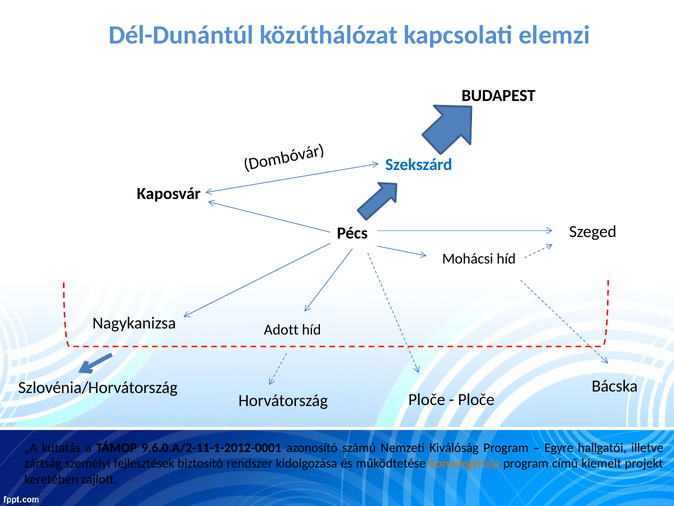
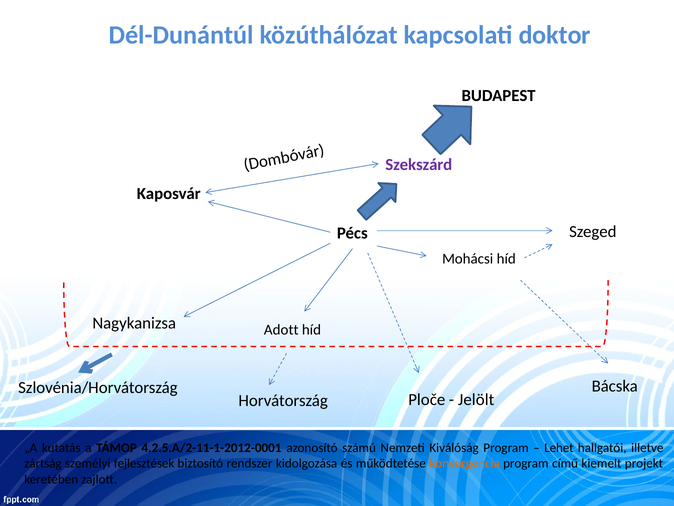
elemzi: elemzi -> doktor
Szekszárd colour: blue -> purple
Ploče at (476, 399): Ploče -> Jelölt
9.6.0.A/2-11-1-2012-0001: 9.6.0.A/2-11-1-2012-0001 -> 4.2.5.A/2-11-1-2012-0001
Egyre: Egyre -> Lehet
